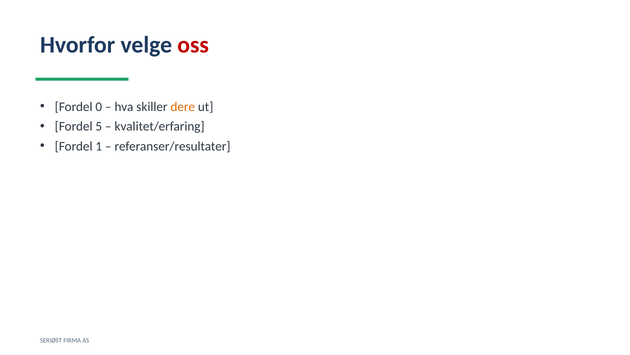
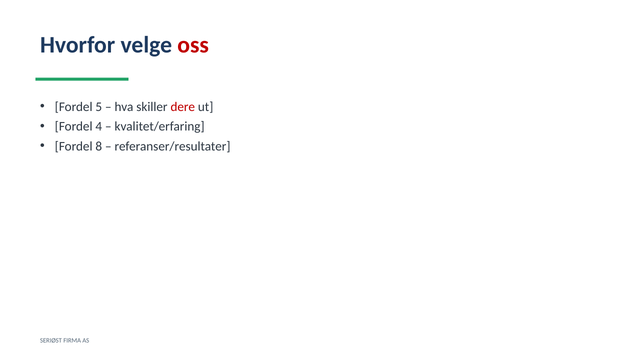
0: 0 -> 5
dere colour: orange -> red
5: 5 -> 4
1: 1 -> 8
